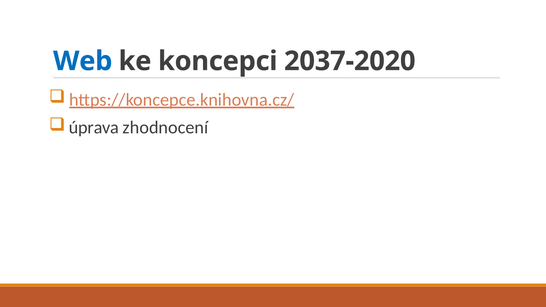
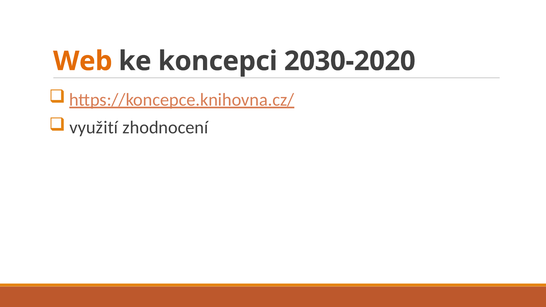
Web colour: blue -> orange
2037-2020: 2037-2020 -> 2030-2020
úprava: úprava -> využití
